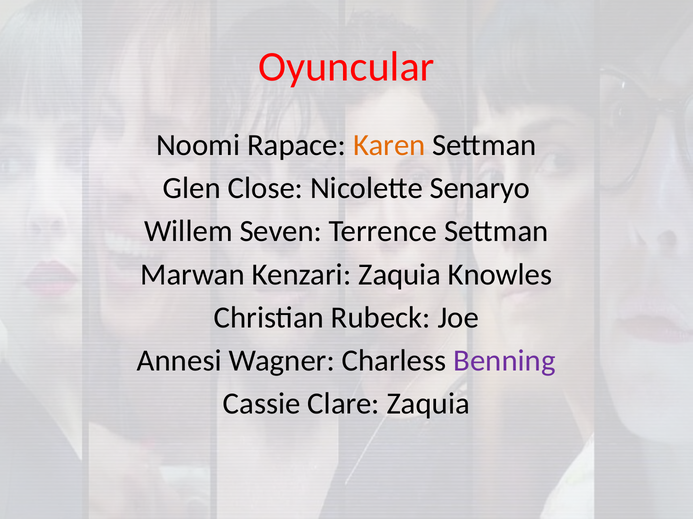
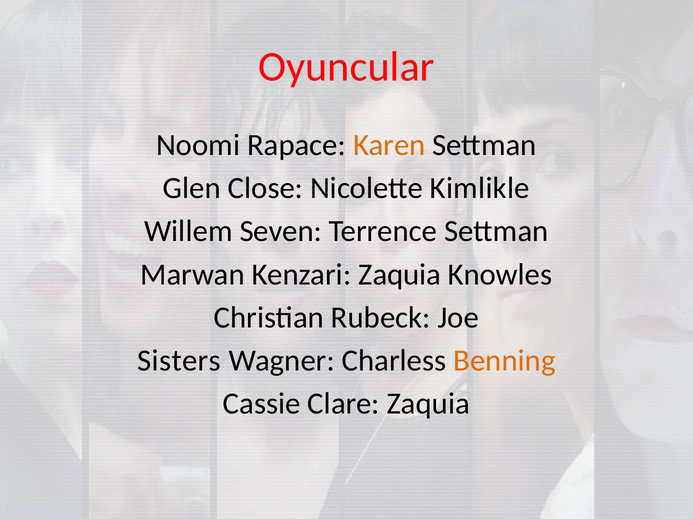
Senaryo: Senaryo -> Kimlikle
Annesi: Annesi -> Sisters
Benning colour: purple -> orange
